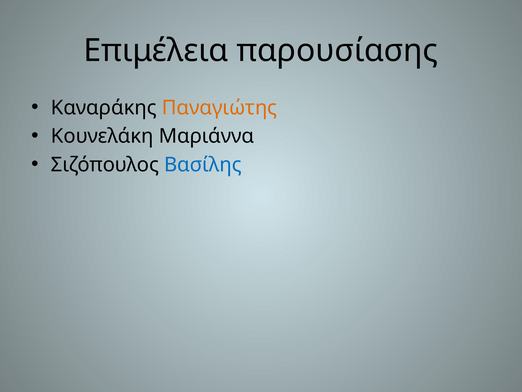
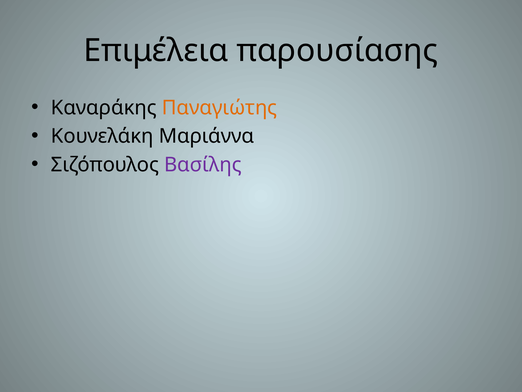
Βασίλης colour: blue -> purple
